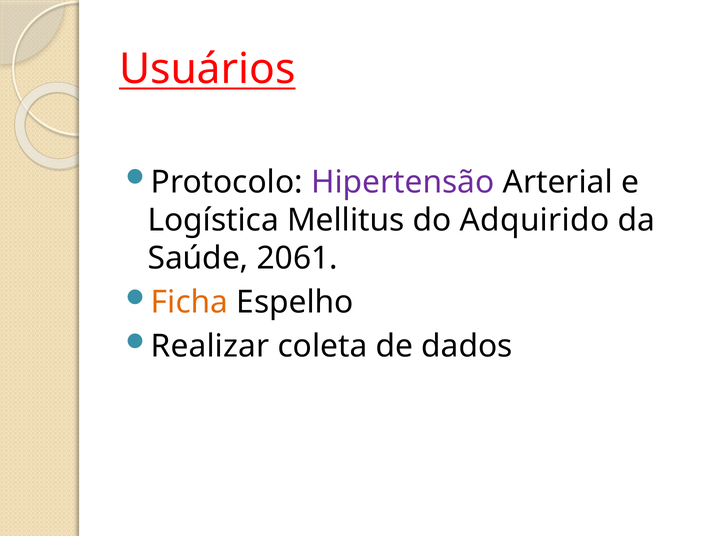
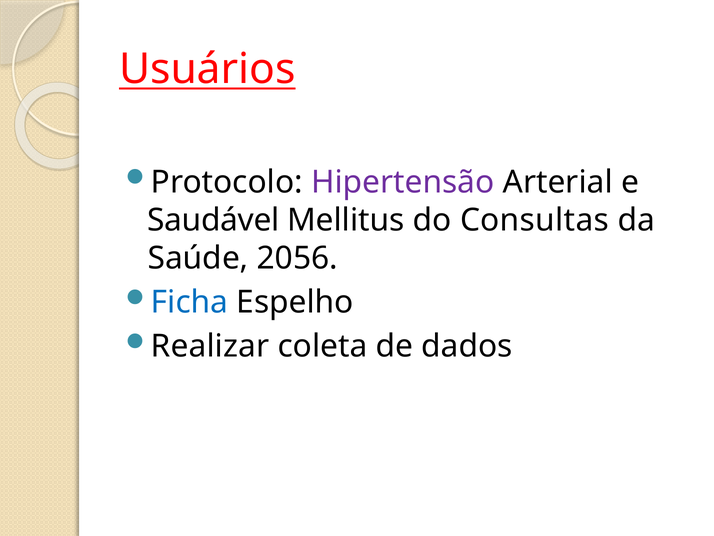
Logística: Logística -> Saudável
Adquirido: Adquirido -> Consultas
2061: 2061 -> 2056
Ficha colour: orange -> blue
